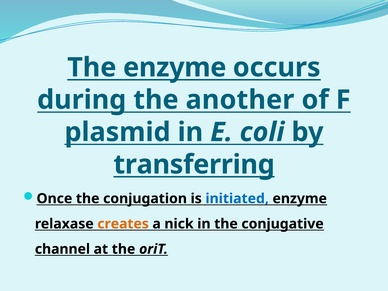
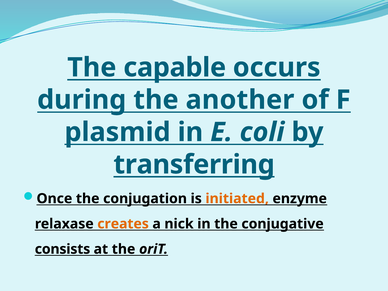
The enzyme: enzyme -> capable
initiated colour: blue -> orange
channel: channel -> consists
